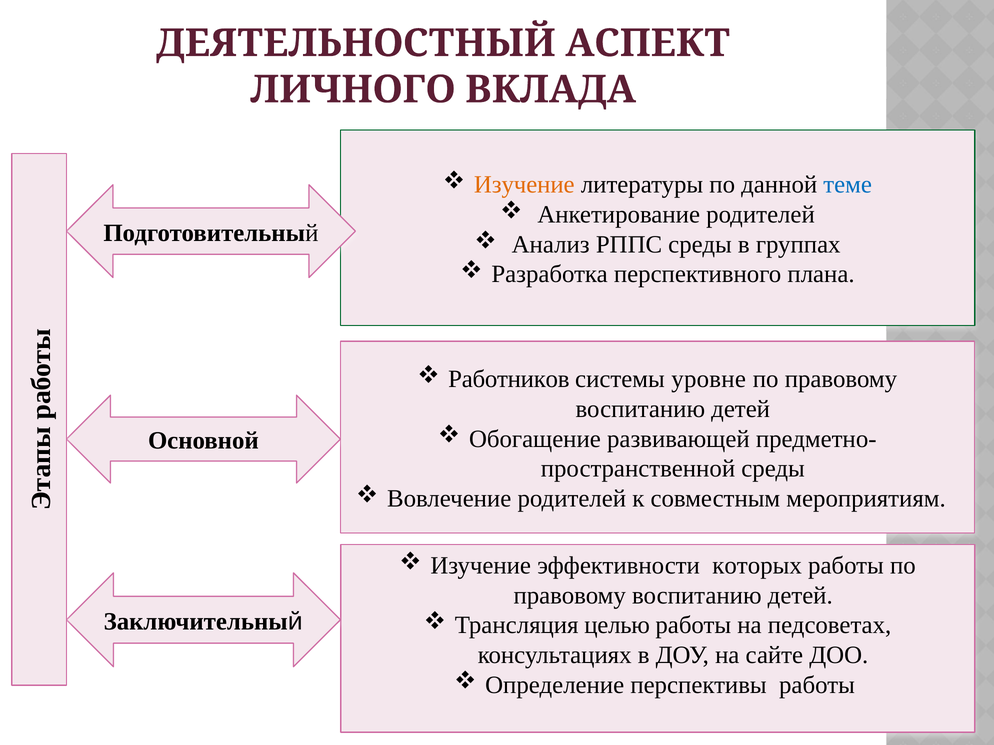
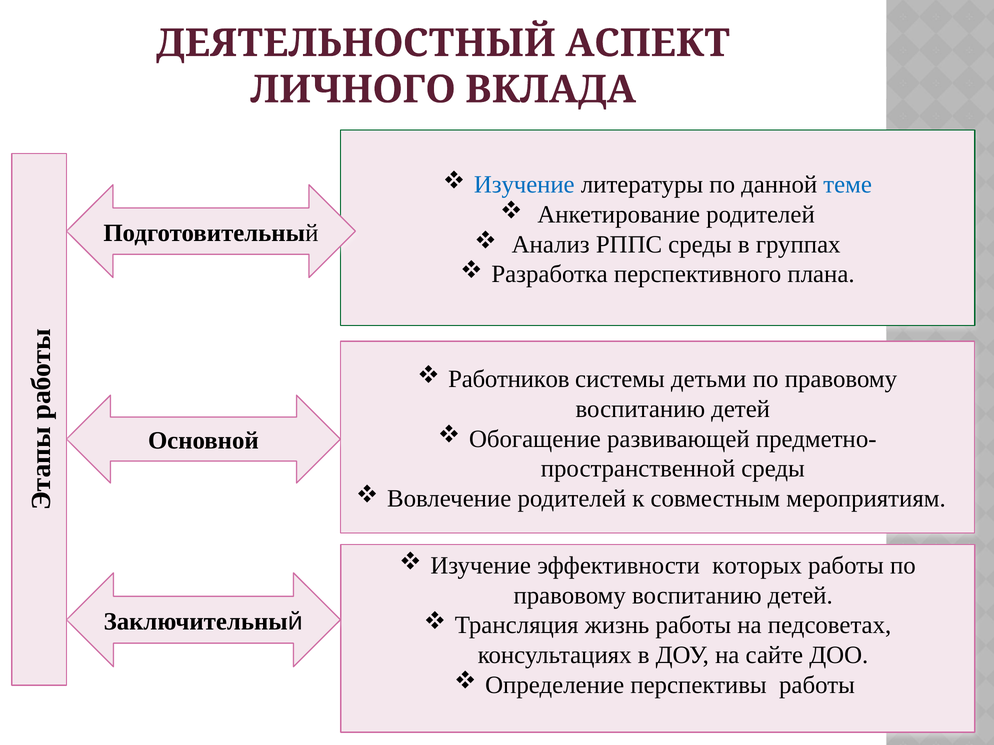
Изучение at (524, 185) colour: orange -> blue
уровне: уровне -> детьми
целью: целью -> жизнь
